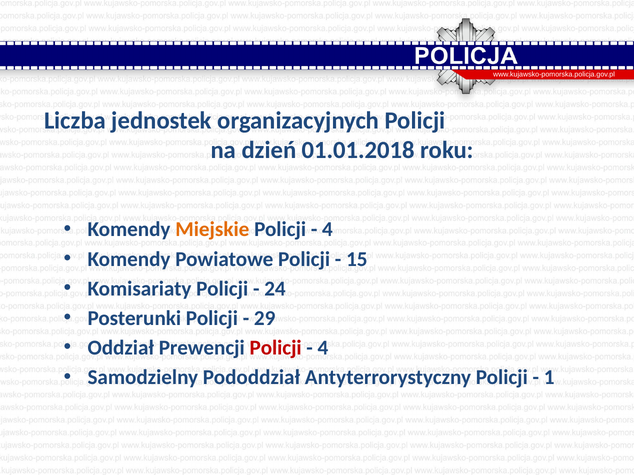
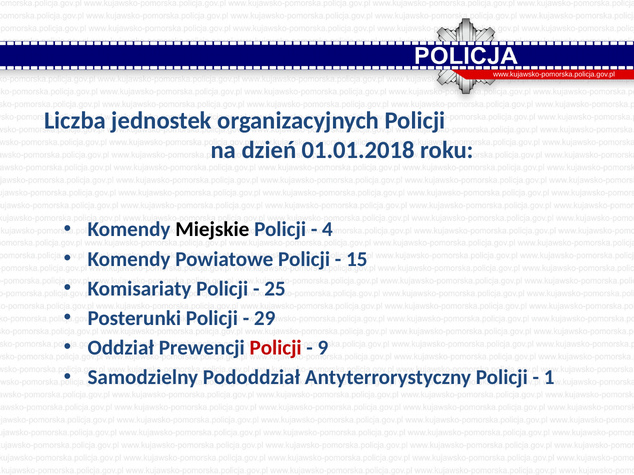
Miejskie colour: orange -> black
24: 24 -> 25
4 at (323, 348): 4 -> 9
